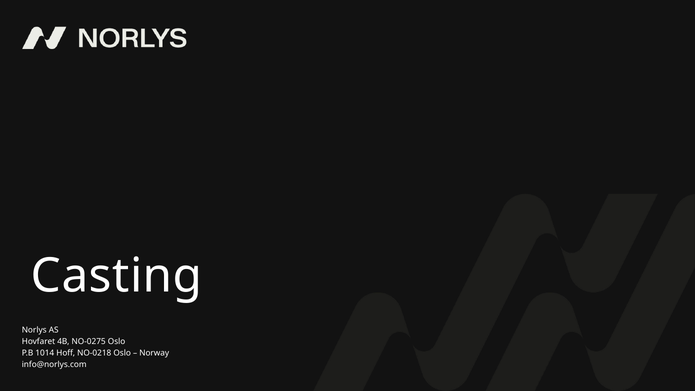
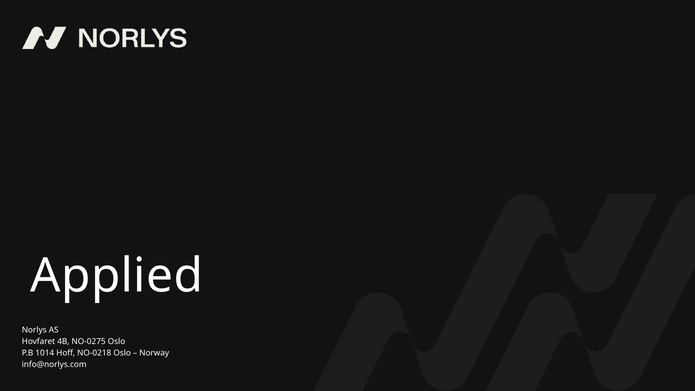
Casting: Casting -> Applied
